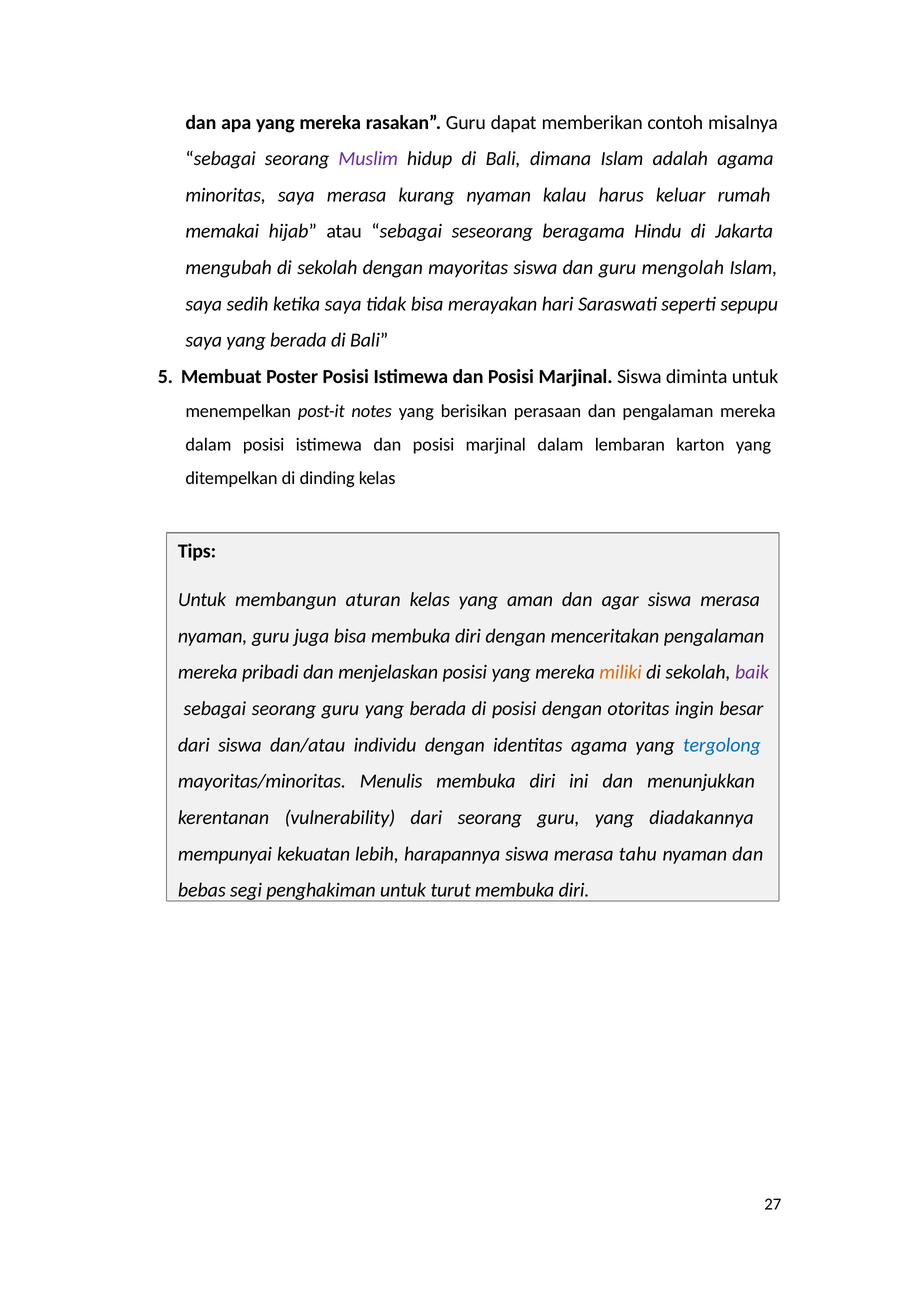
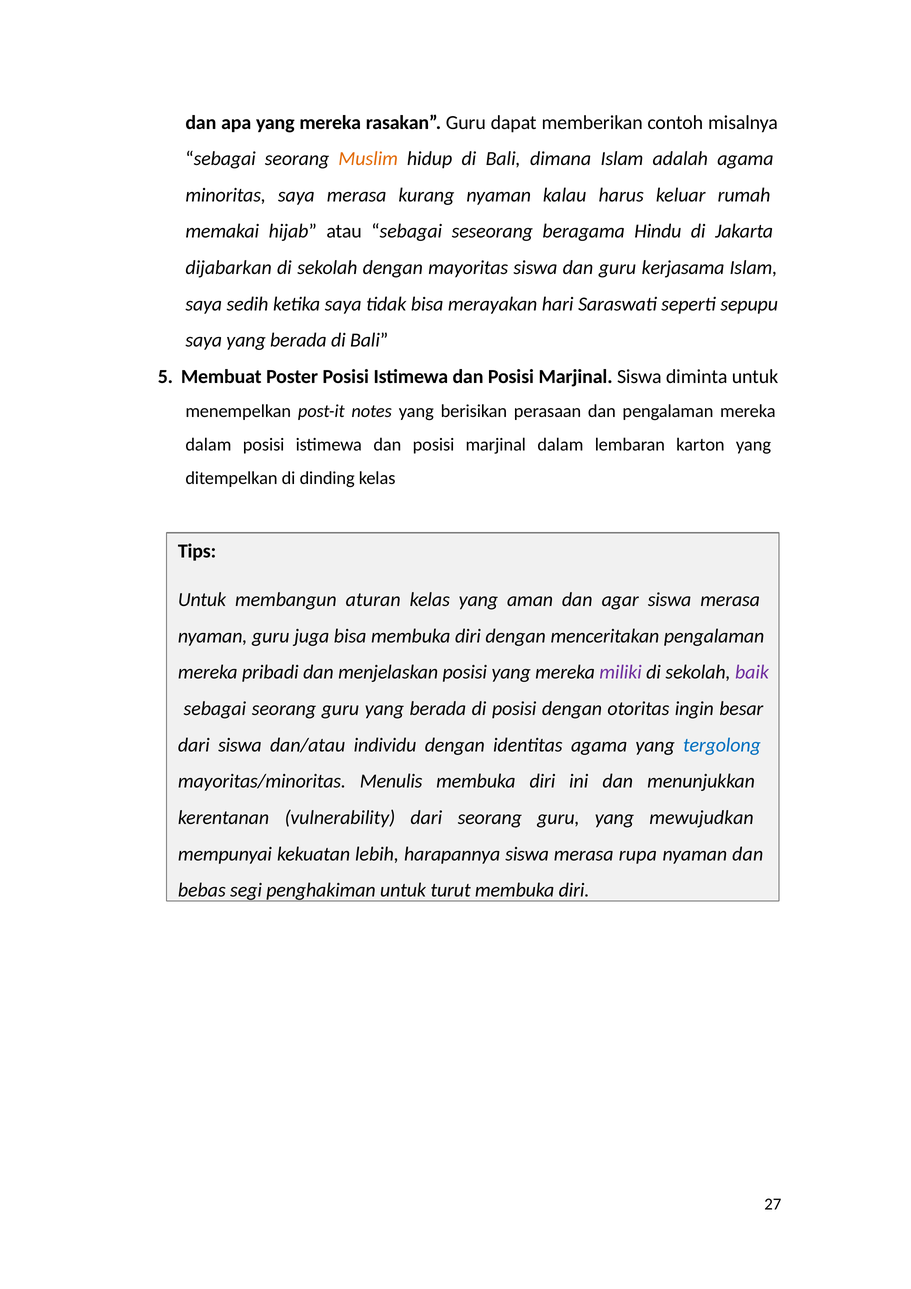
Muslim colour: purple -> orange
mengubah: mengubah -> dijabarkan
mengolah: mengolah -> kerjasama
miliki colour: orange -> purple
diadakannya: diadakannya -> mewujudkan
tahu: tahu -> rupa
